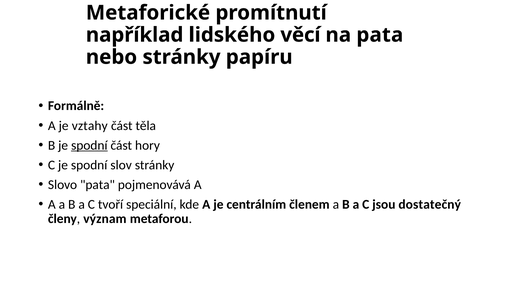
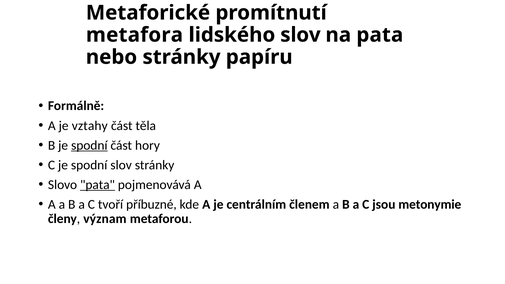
například: například -> metafora
lidského věcí: věcí -> slov
pata at (98, 185) underline: none -> present
speciální: speciální -> příbuzné
dostatečný: dostatečný -> metonymie
